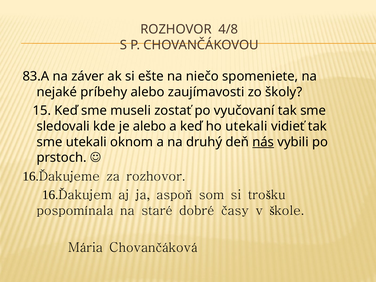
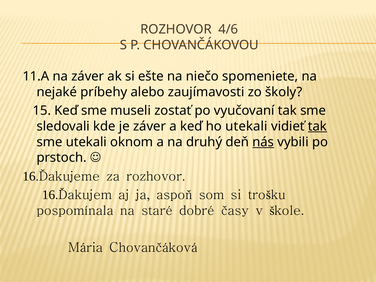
4/8: 4/8 -> 4/6
83.A: 83.A -> 11.A
je alebo: alebo -> záver
tak at (317, 126) underline: none -> present
